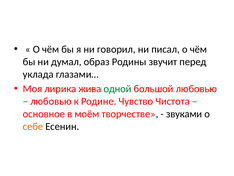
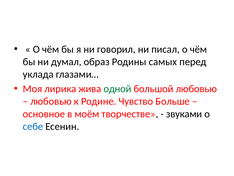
звучит: звучит -> самых
Чистота: Чистота -> Больше
себе colour: orange -> blue
